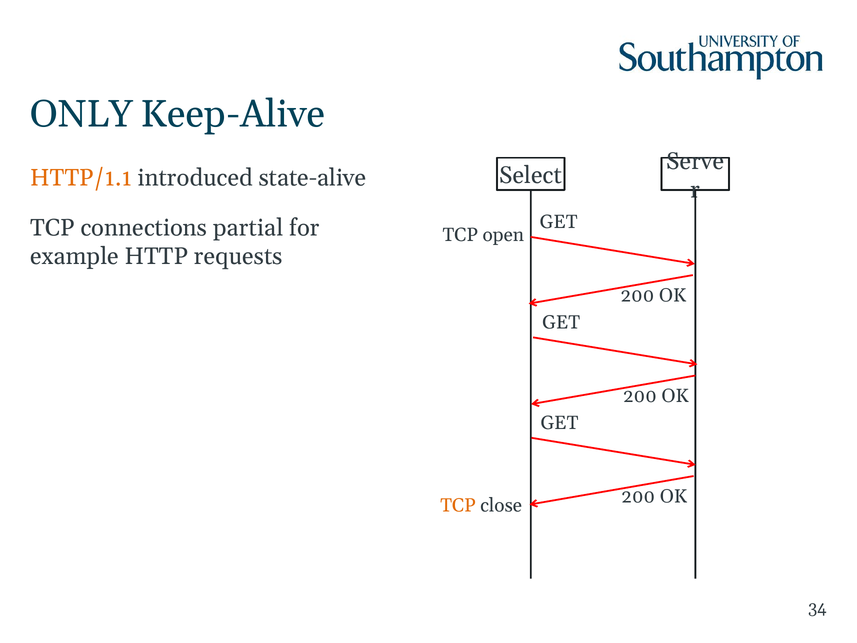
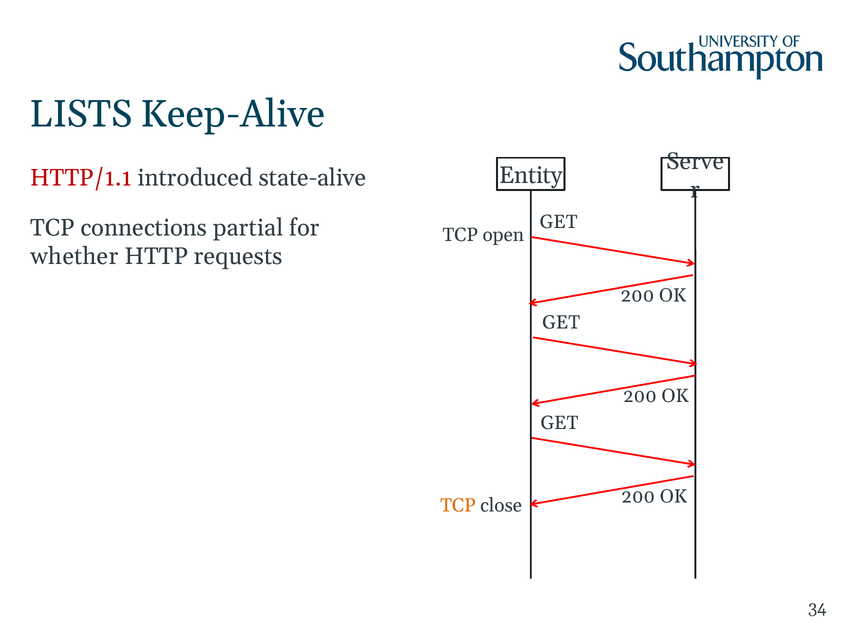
ONLY: ONLY -> LISTS
Select: Select -> Entity
HTTP/1.1 colour: orange -> red
example: example -> whether
